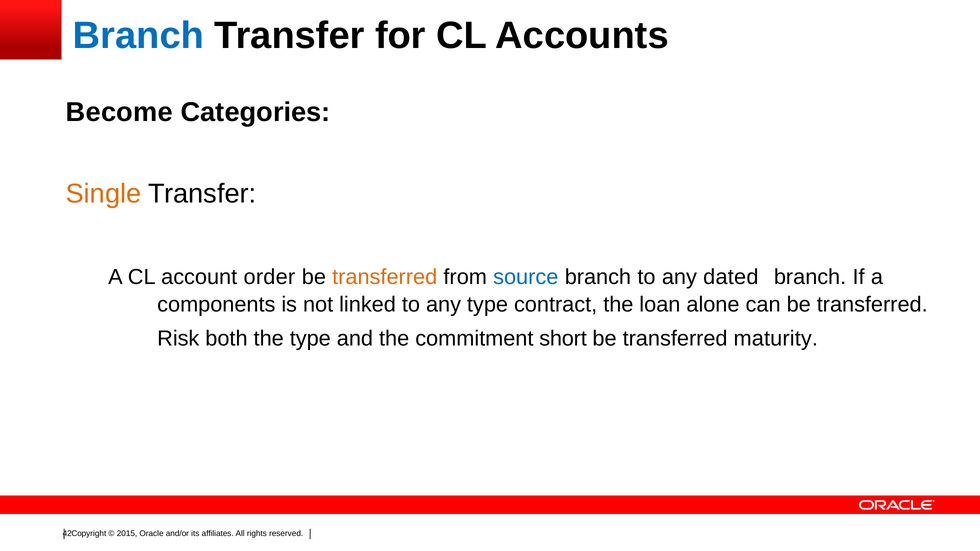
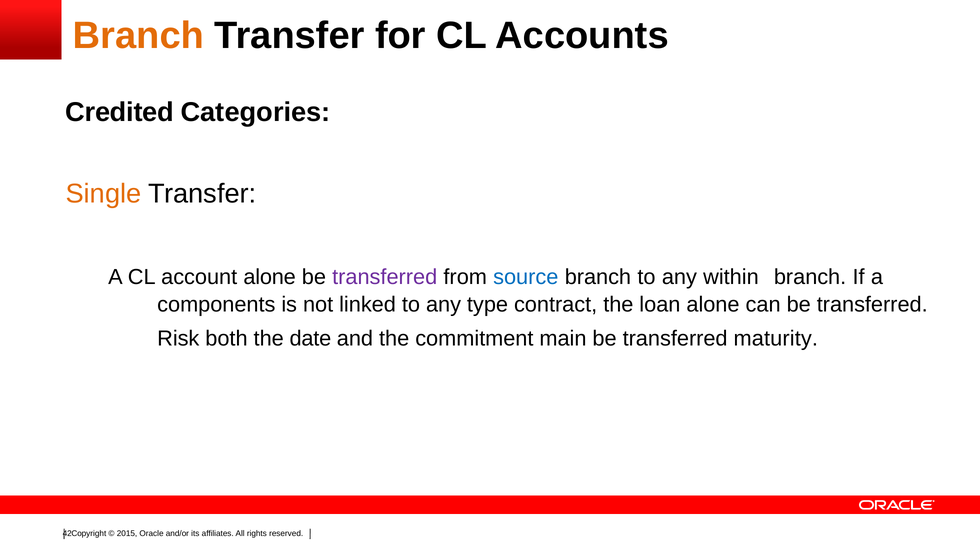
Branch at (138, 35) colour: blue -> orange
Become: Become -> Credited
account order: order -> alone
transferred at (385, 277) colour: orange -> purple
dated: dated -> within
the type: type -> date
short: short -> main
